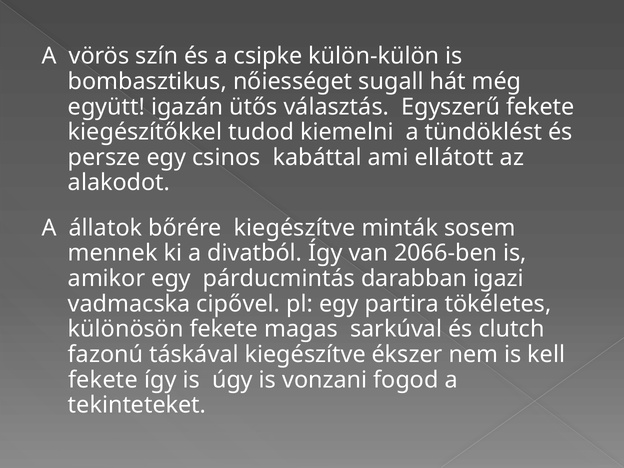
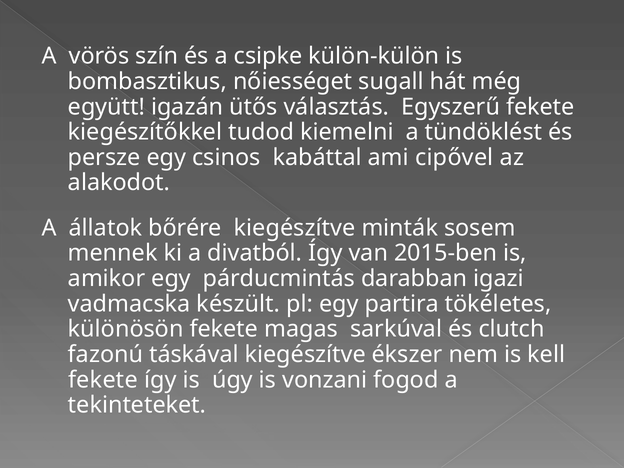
ellátott: ellátott -> cipővel
2066-ben: 2066-ben -> 2015-ben
cipővel: cipővel -> készült
